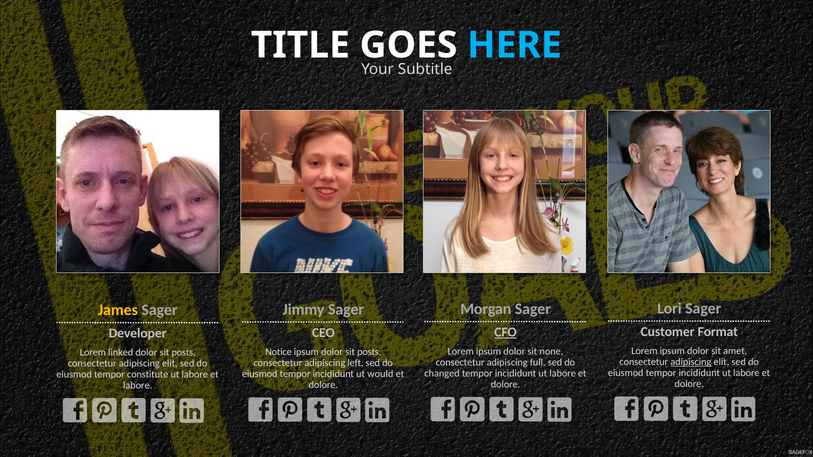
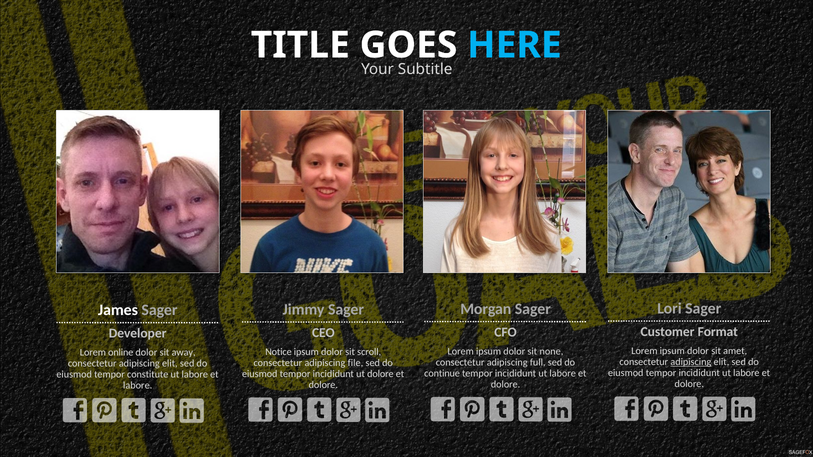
James colour: yellow -> white
CFO underline: present -> none
ipsum dolor sit posts: posts -> scroll
linked: linked -> online
posts at (184, 353): posts -> away
left: left -> file
changed: changed -> continue
ut would: would -> dolore
